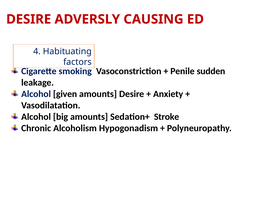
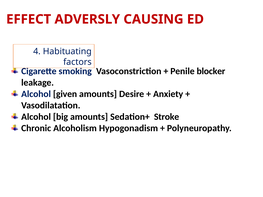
DESIRE at (29, 19): DESIRE -> EFFECT
sudden: sudden -> blocker
